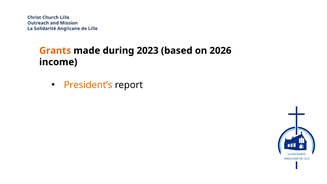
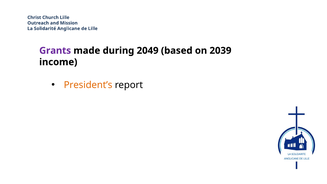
Grants colour: orange -> purple
2023: 2023 -> 2049
2026: 2026 -> 2039
